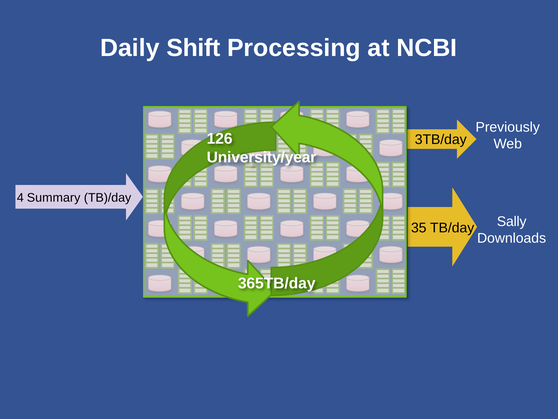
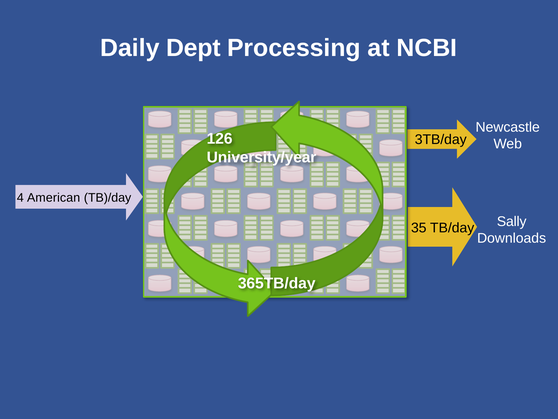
Shift: Shift -> Dept
Previously: Previously -> Newcastle
Summary: Summary -> American
